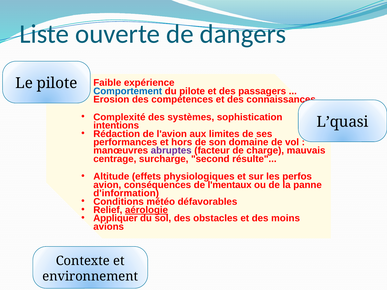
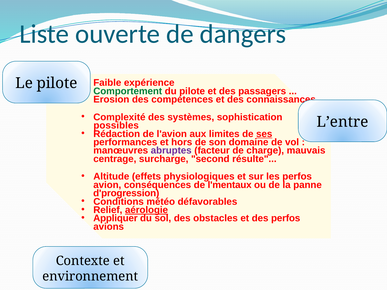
Comportement colour: blue -> green
L’quasi: L’quasi -> L’entre
intentions: intentions -> possibles
ses underline: none -> present
d'information: d'information -> d'progression
des moins: moins -> perfos
